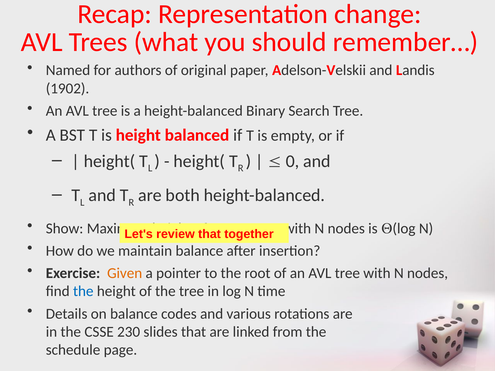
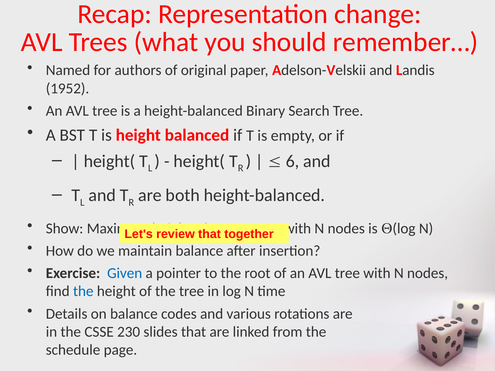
1902: 1902 -> 1952
0: 0 -> 6
Given colour: orange -> blue
